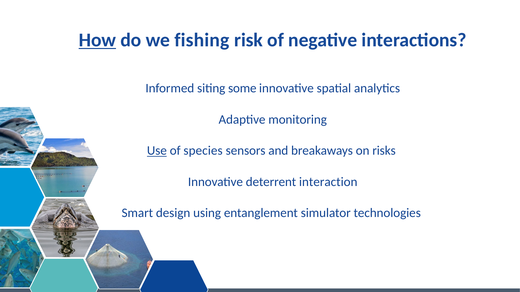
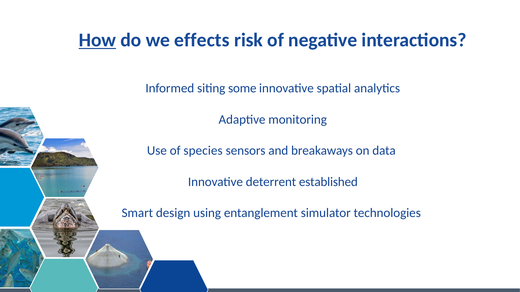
fishing: fishing -> effects
Use underline: present -> none
risks: risks -> data
interaction: interaction -> established
